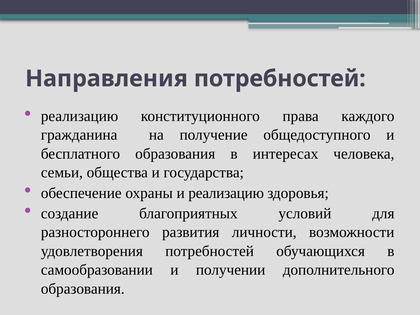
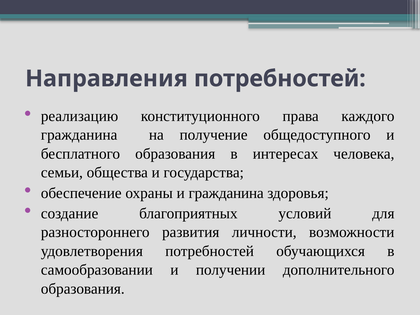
и реализацию: реализацию -> гражданина
